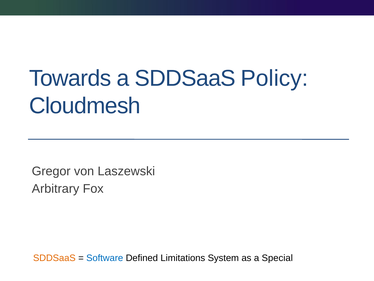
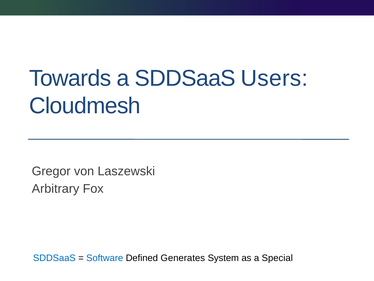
Policy: Policy -> Users
SDDSaaS at (54, 258) colour: orange -> blue
Limitations: Limitations -> Generates
